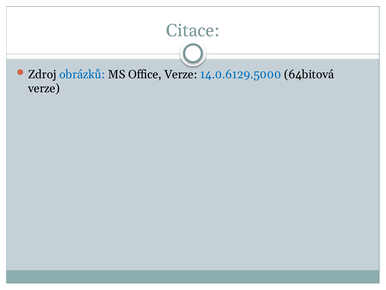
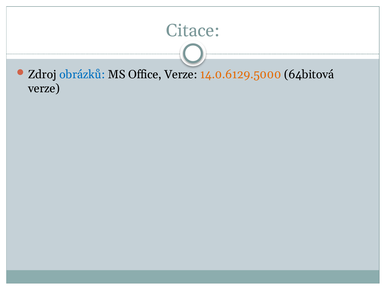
14.0.6129.5000 colour: blue -> orange
